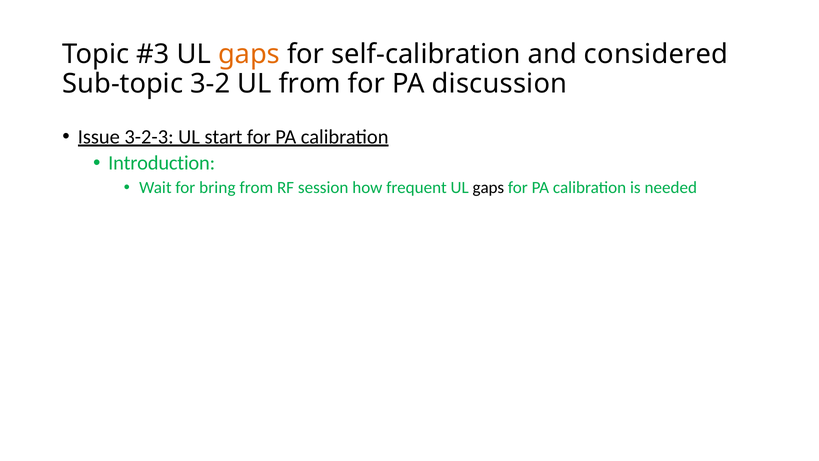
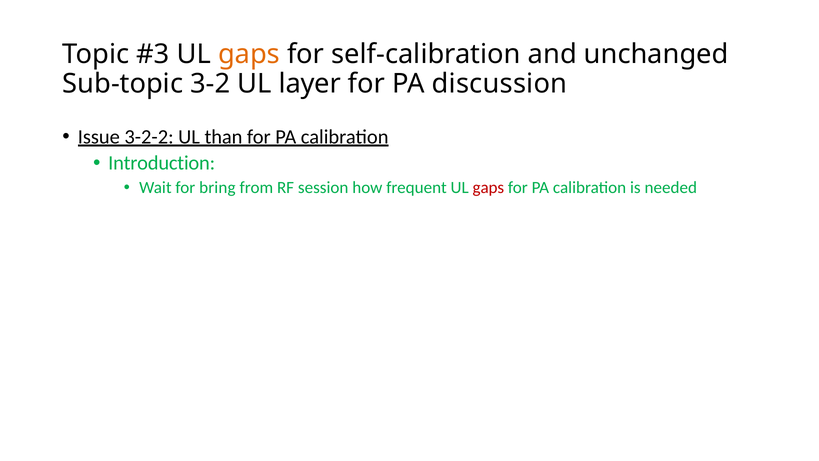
considered: considered -> unchanged
UL from: from -> layer
3-2-3: 3-2-3 -> 3-2-2
start: start -> than
gaps at (488, 188) colour: black -> red
